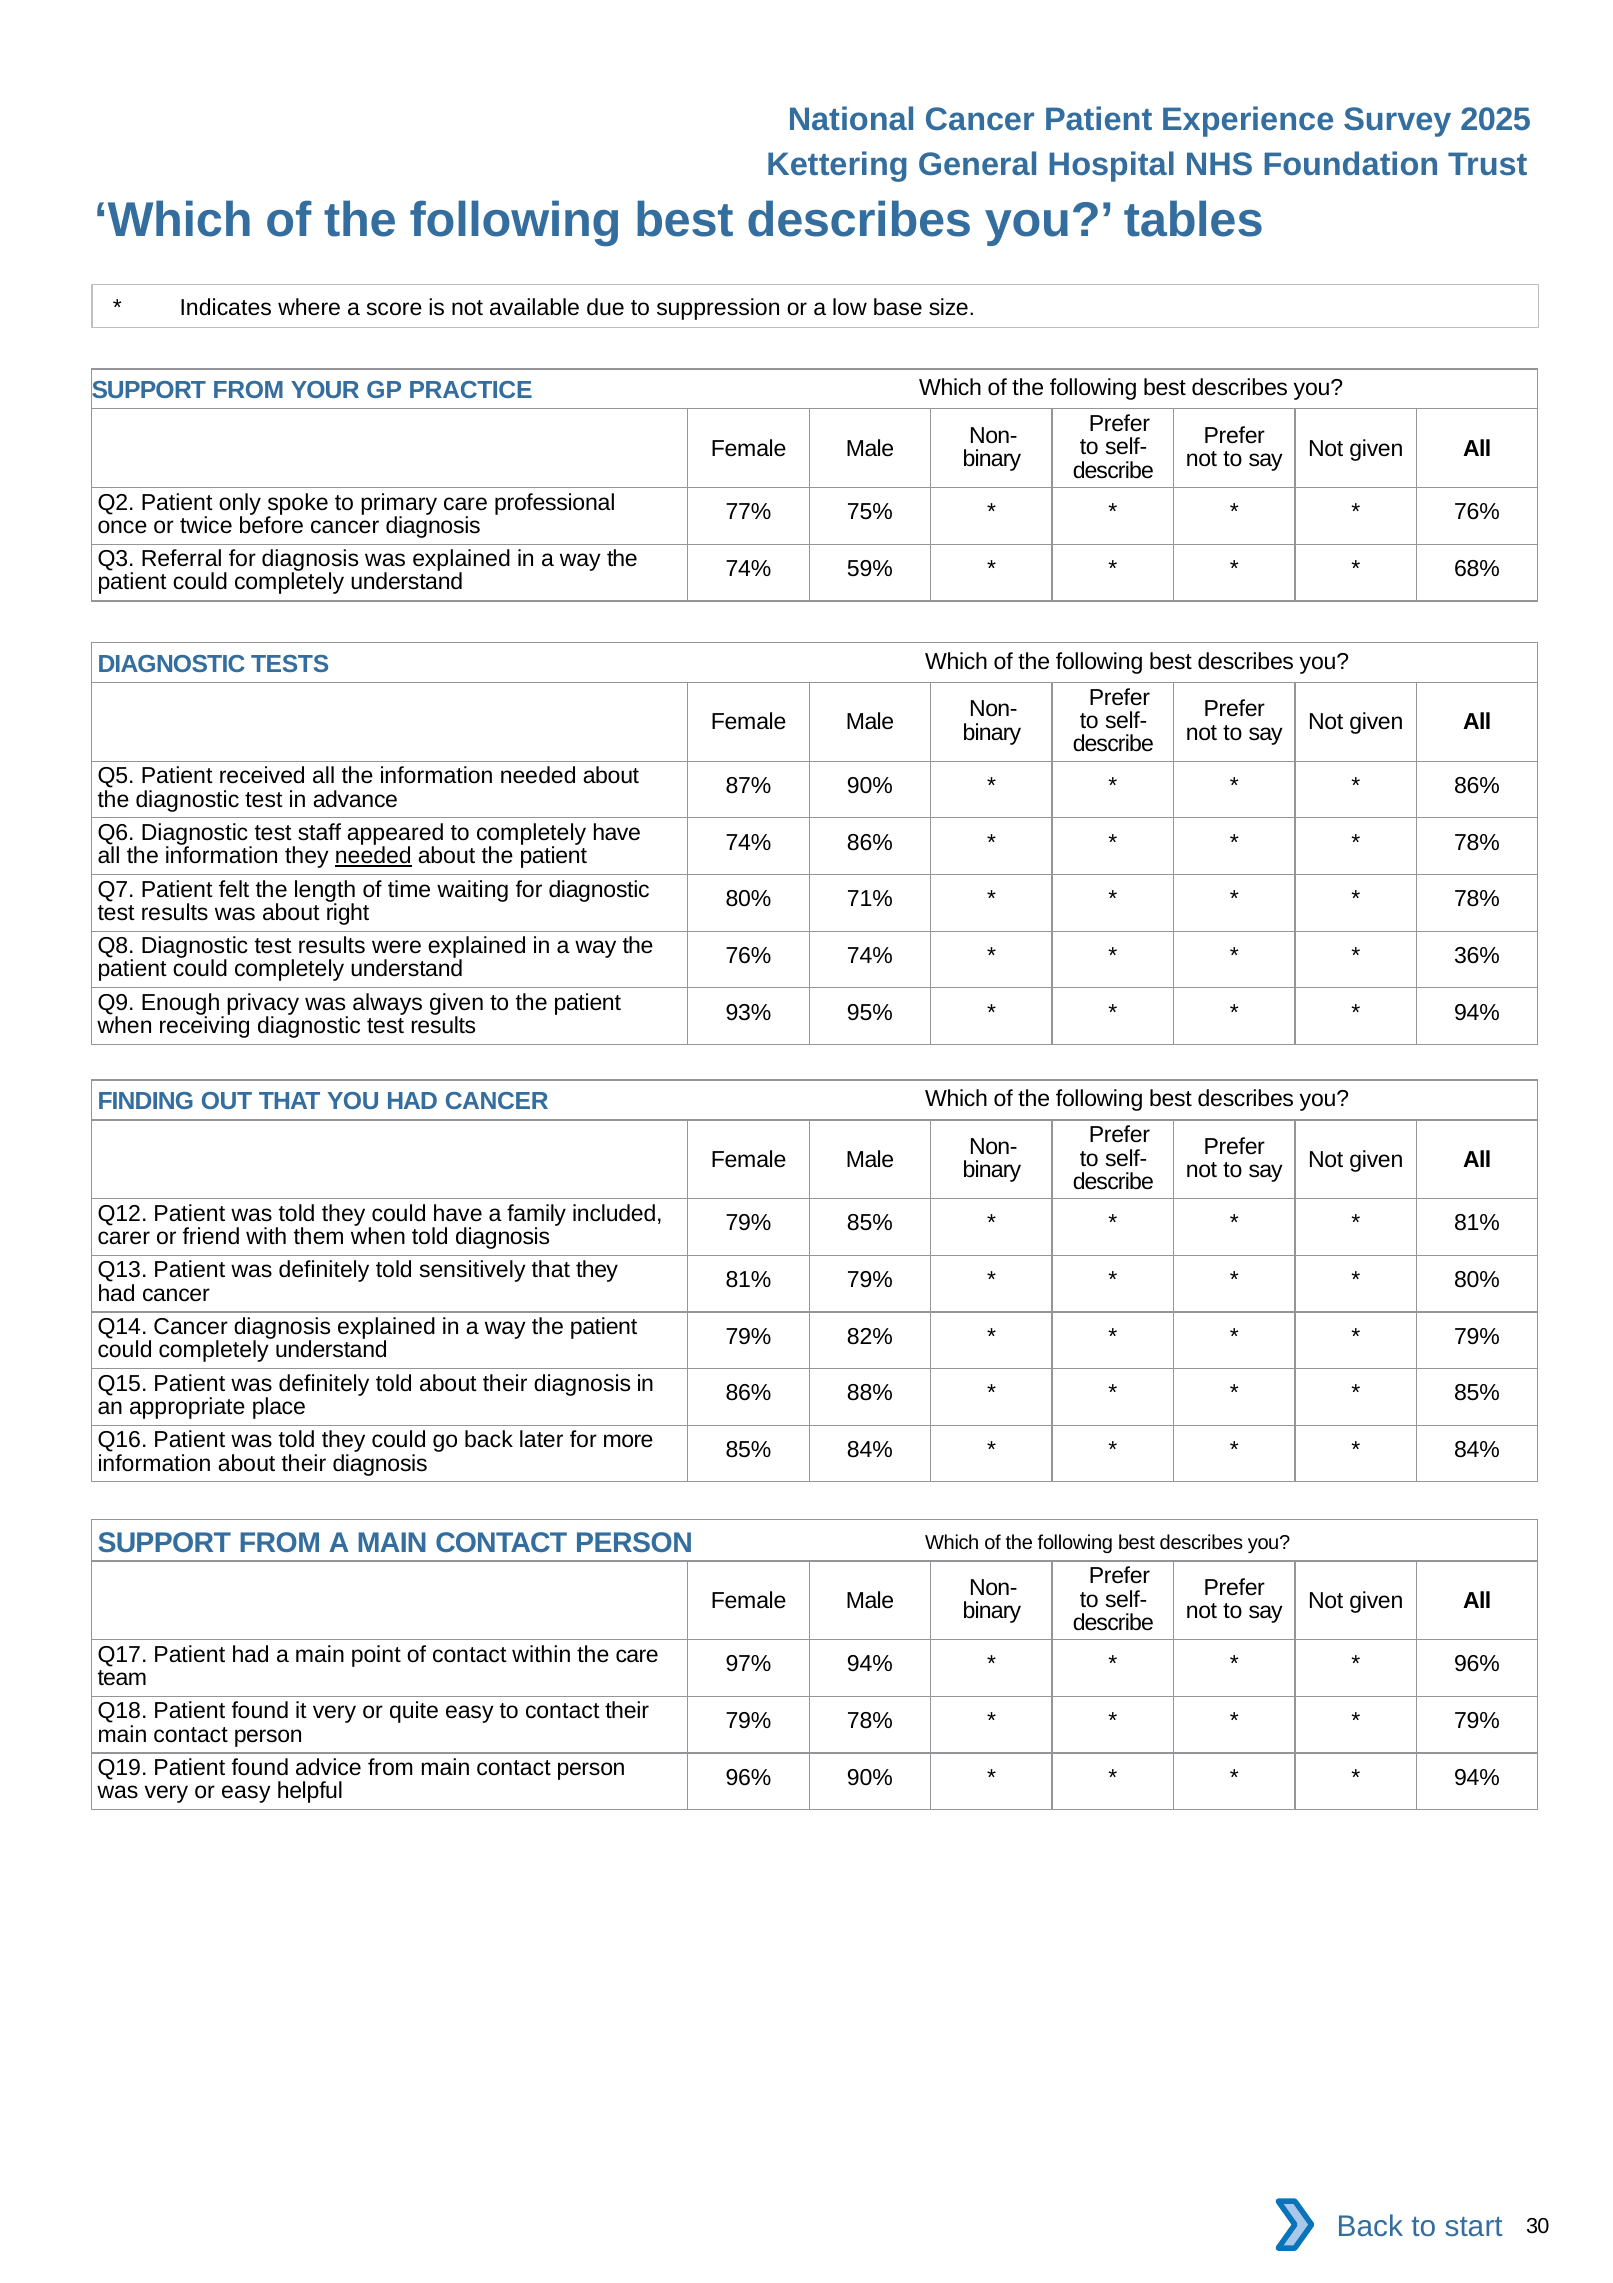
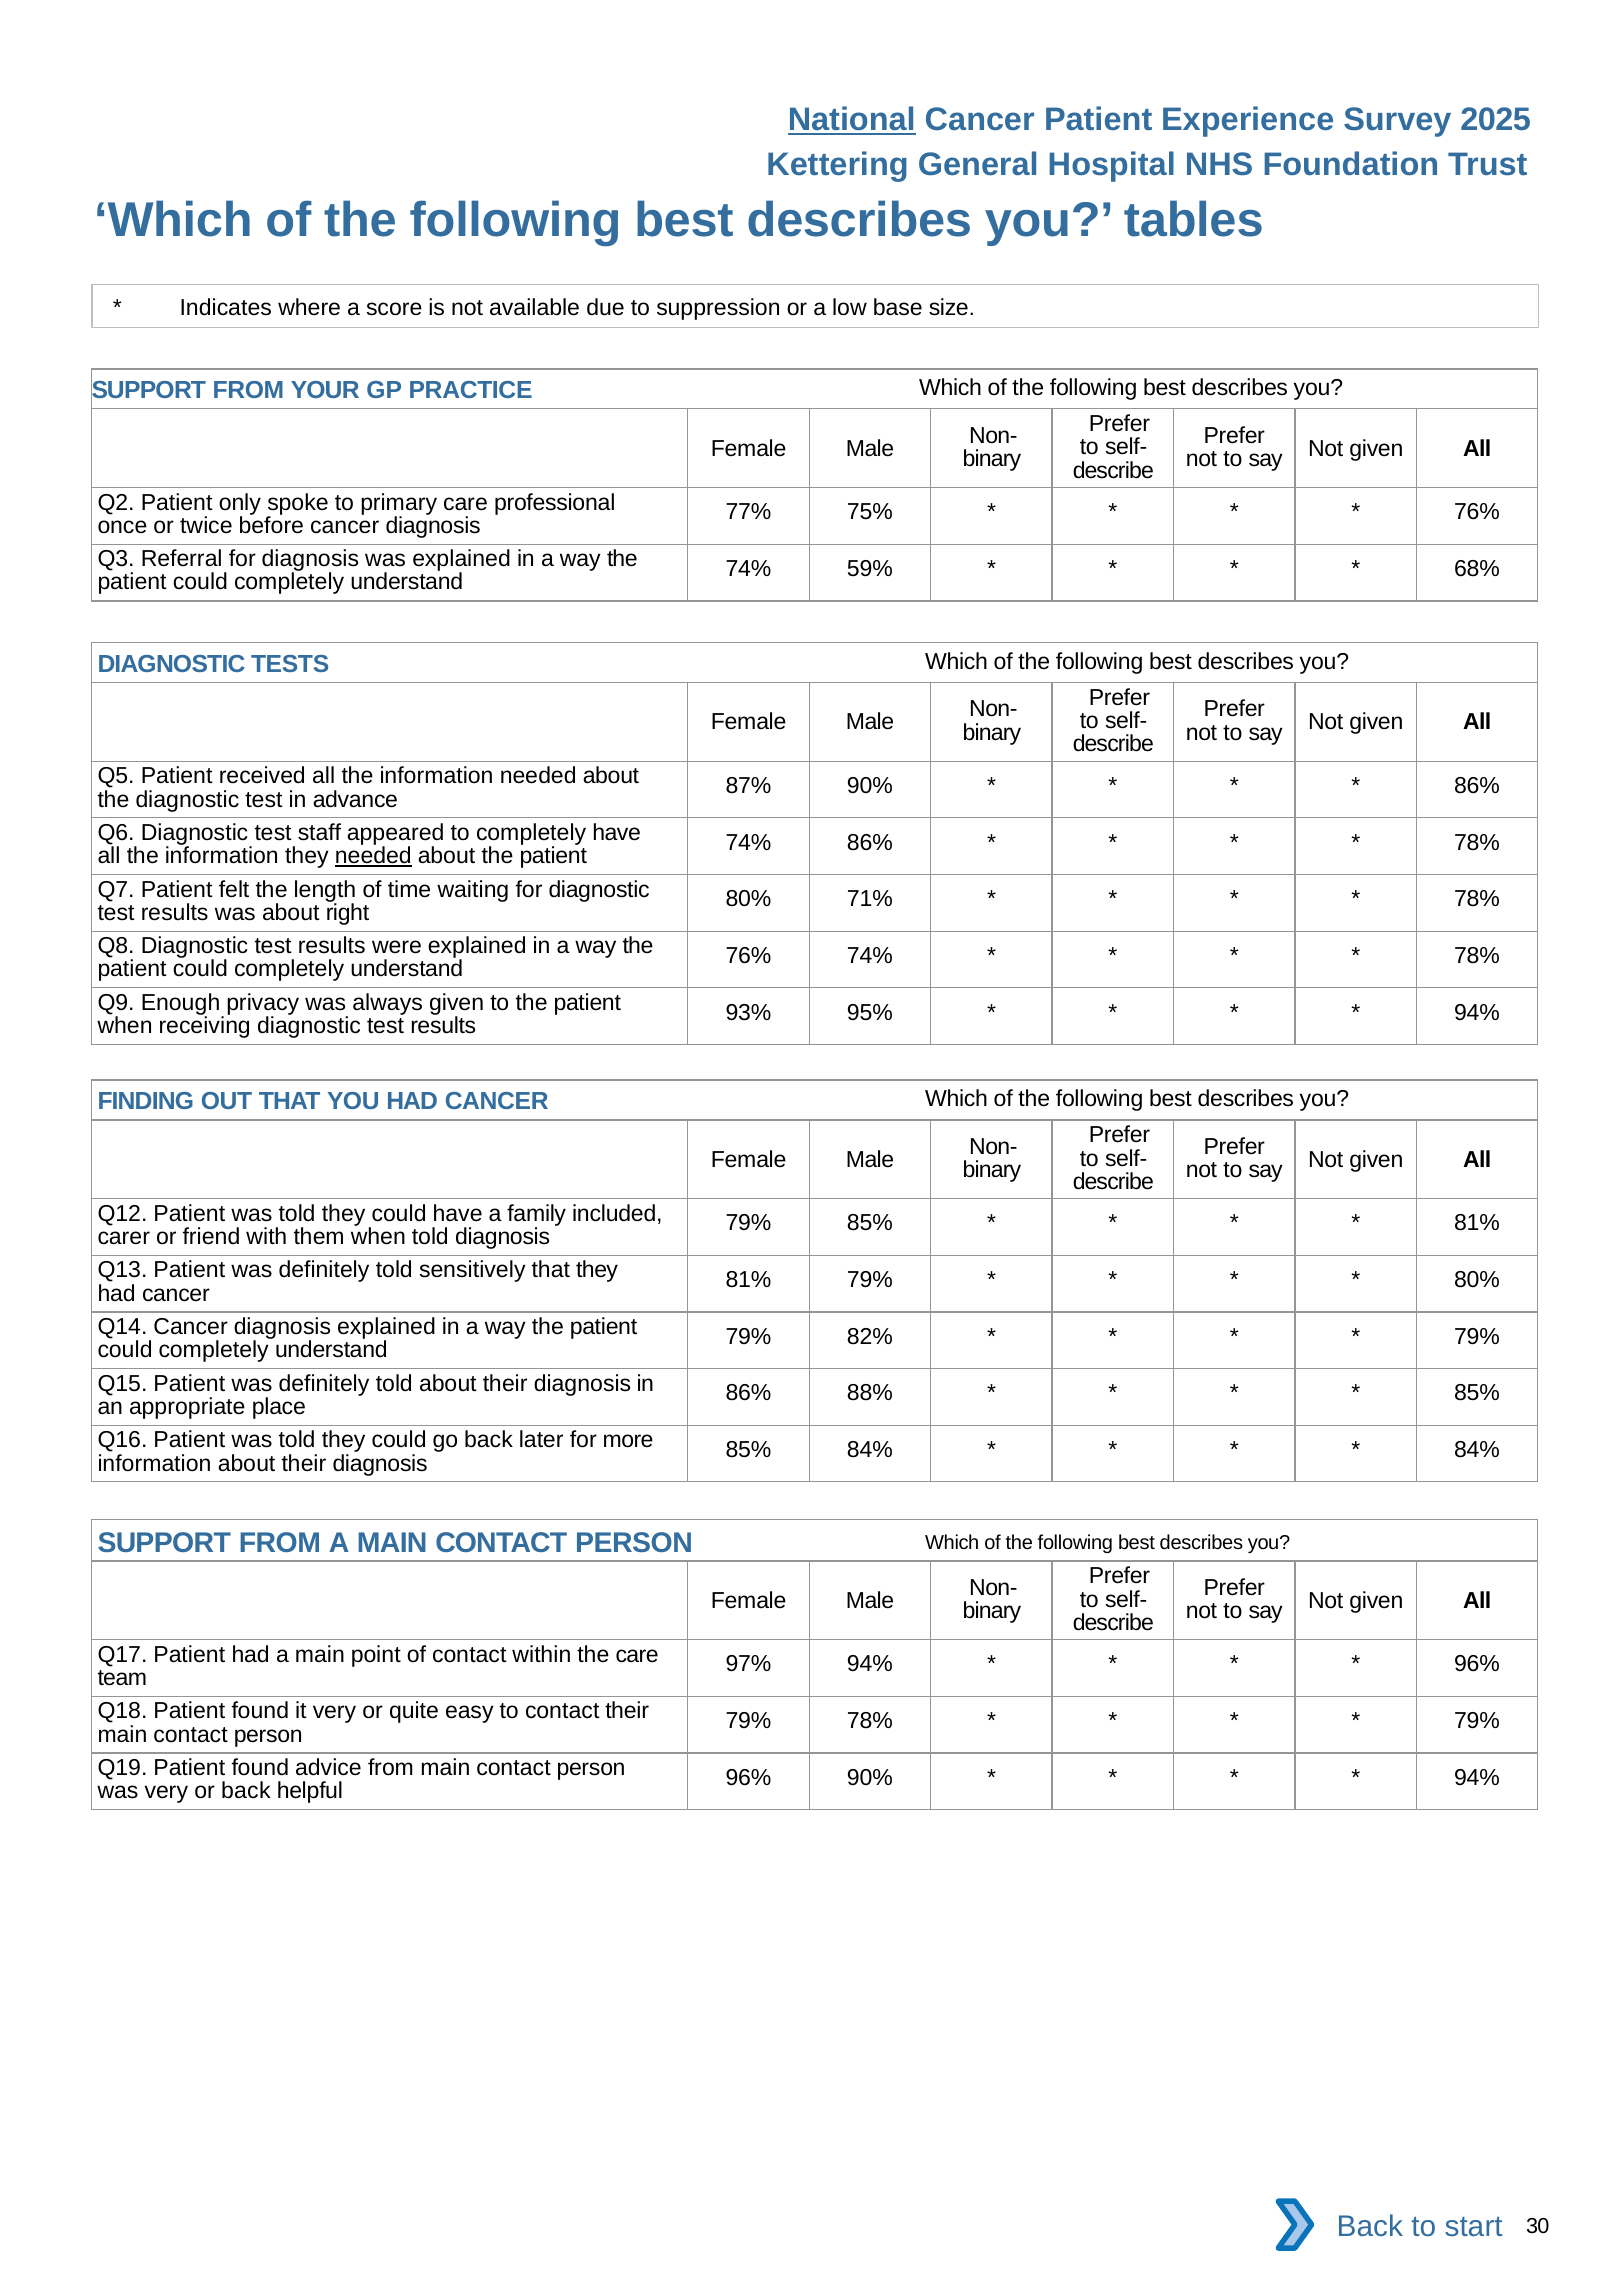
National underline: none -> present
36% at (1477, 956): 36% -> 78%
or easy: easy -> back
